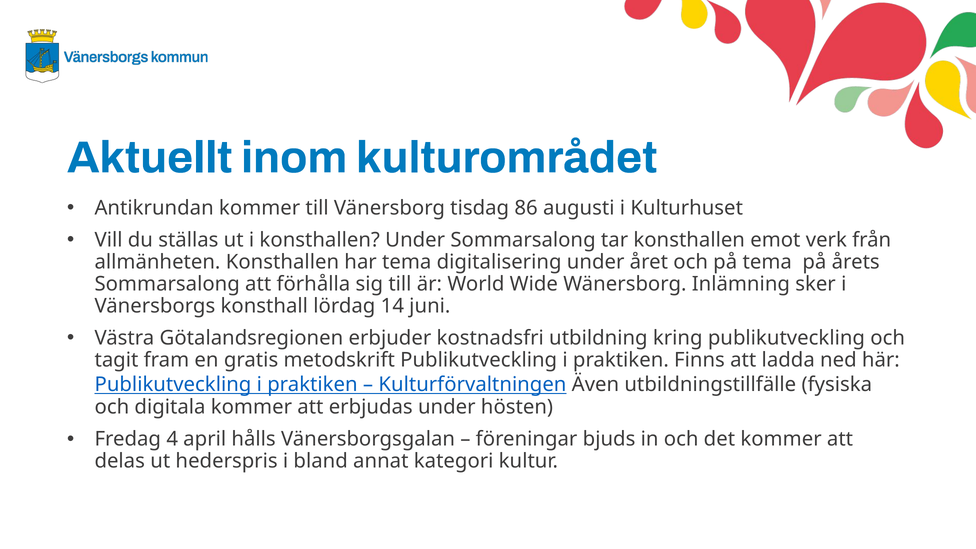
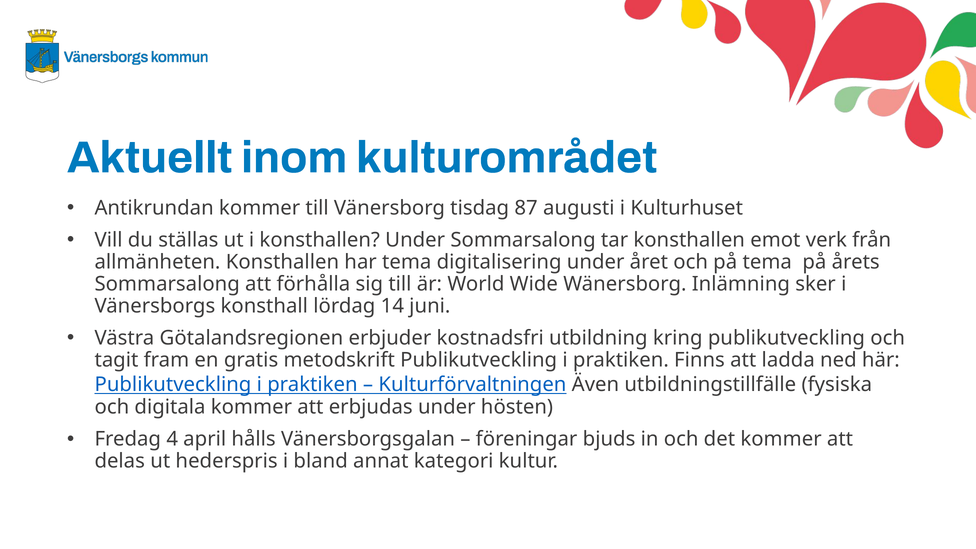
86: 86 -> 87
